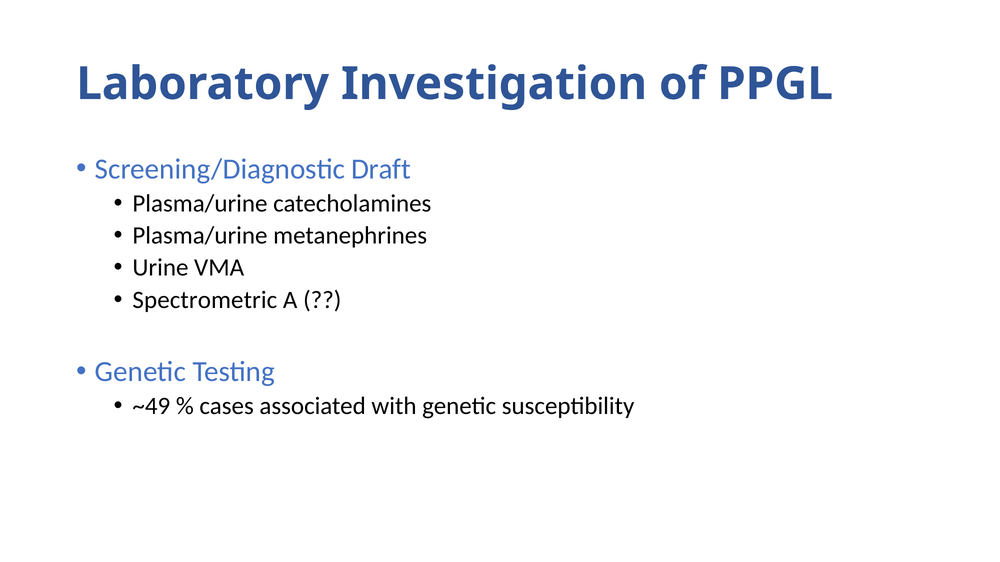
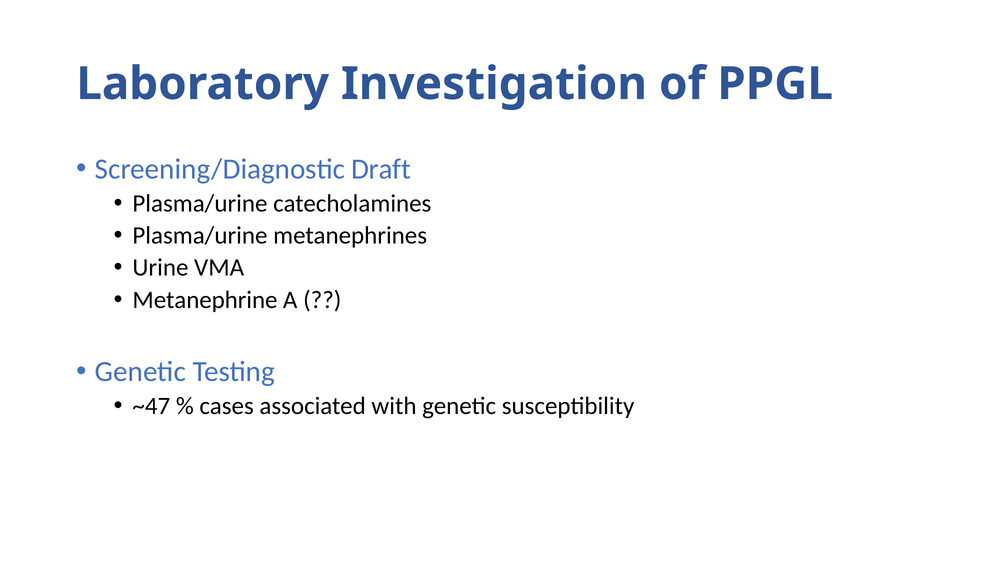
Spectrometric: Spectrometric -> Metanephrine
~49: ~49 -> ~47
